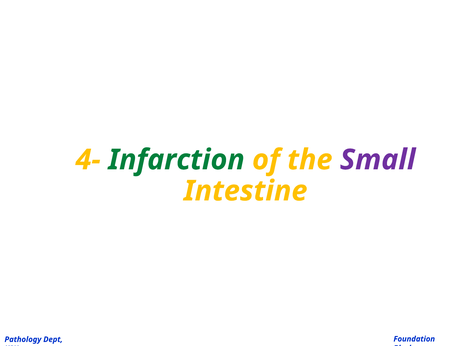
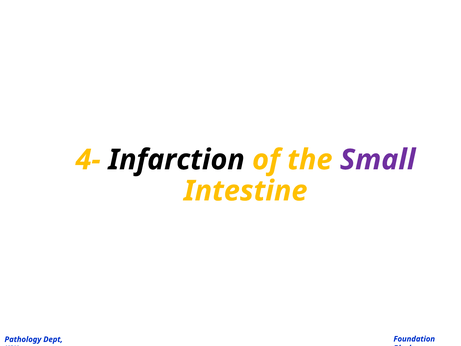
Infarction colour: green -> black
